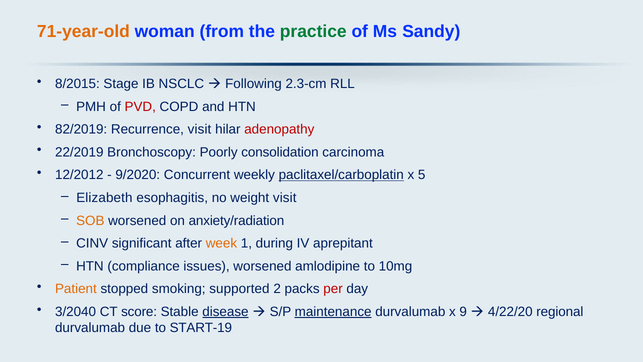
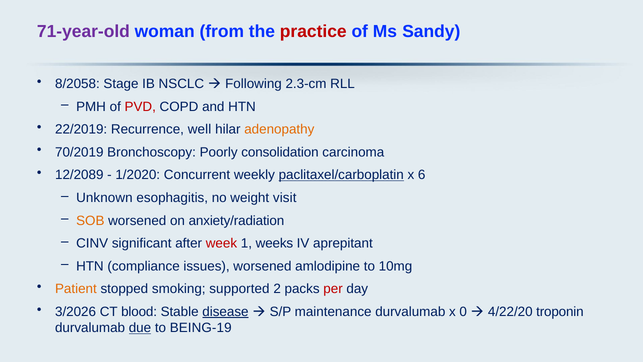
71-year-old colour: orange -> purple
practice colour: green -> red
8/2015: 8/2015 -> 8/2058
82/2019: 82/2019 -> 22/2019
Recurrence visit: visit -> well
adenopathy colour: red -> orange
22/2019: 22/2019 -> 70/2019
12/2012: 12/2012 -> 12/2089
9/2020: 9/2020 -> 1/2020
5: 5 -> 6
Elizabeth: Elizabeth -> Unknown
week colour: orange -> red
during: during -> weeks
3/2040: 3/2040 -> 3/2026
score: score -> blood
maintenance underline: present -> none
9: 9 -> 0
regional: regional -> troponin
due underline: none -> present
START-19: START-19 -> BEING-19
